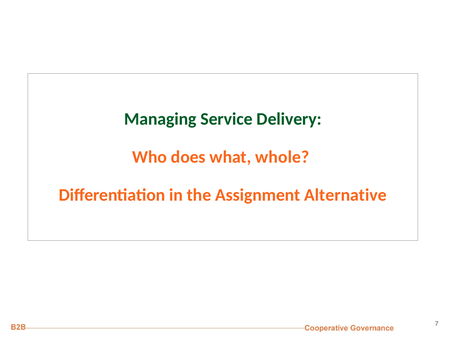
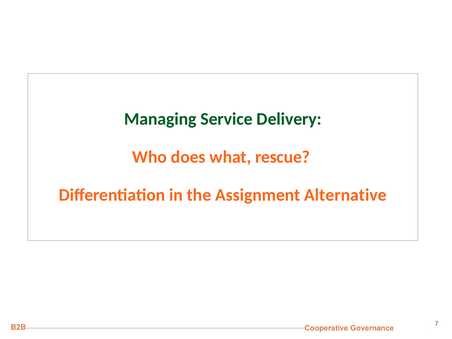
whole: whole -> rescue
